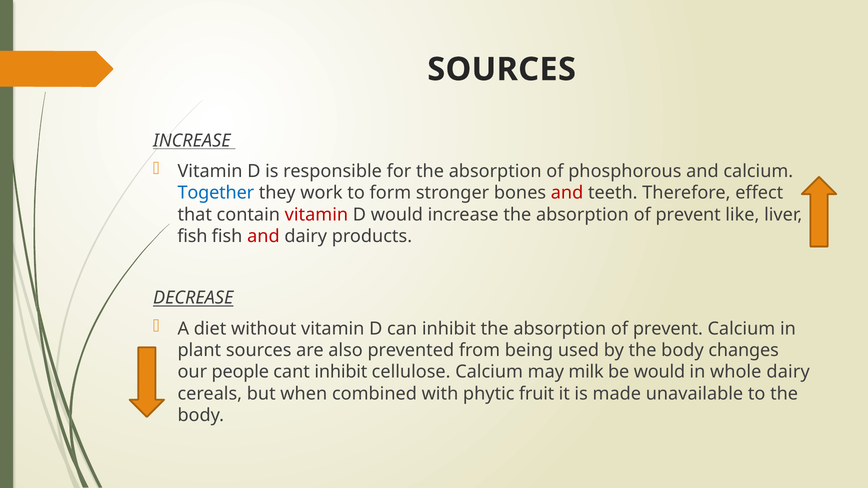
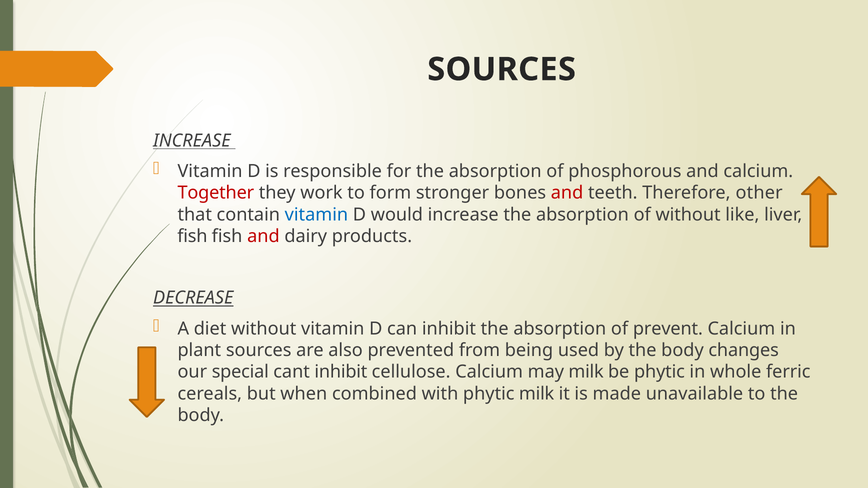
Together colour: blue -> red
effect: effect -> other
vitamin at (316, 215) colour: red -> blue
prevent at (688, 215): prevent -> without
people: people -> special
be would: would -> phytic
whole dairy: dairy -> ferric
phytic fruit: fruit -> milk
